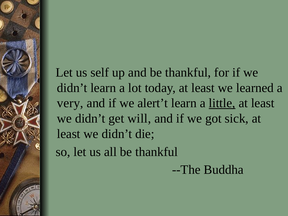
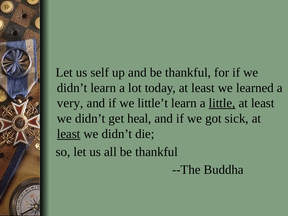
alert’t: alert’t -> little’t
will: will -> heal
least at (69, 134) underline: none -> present
